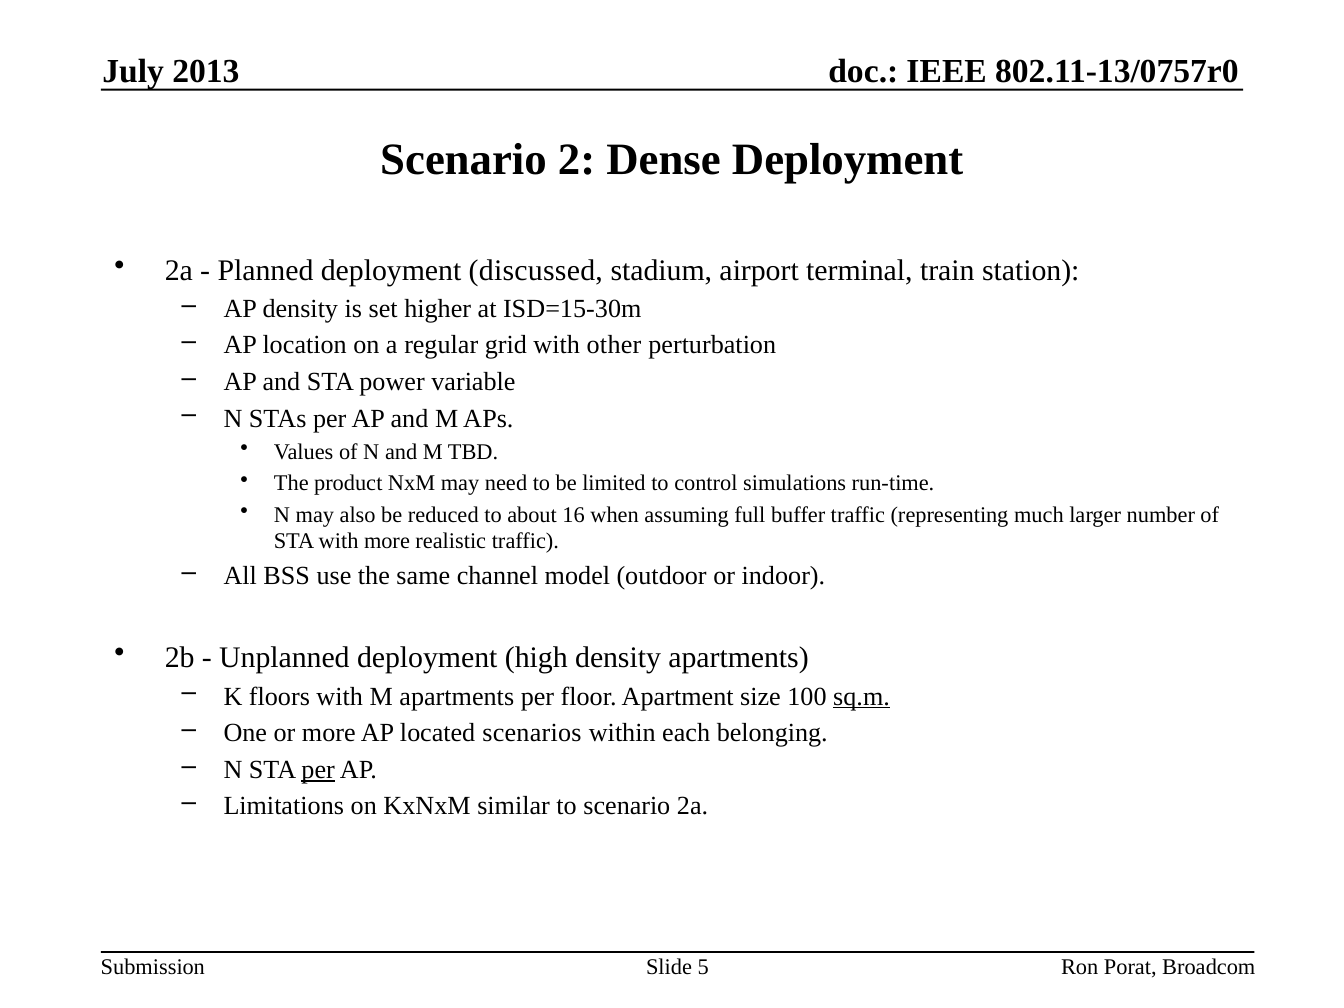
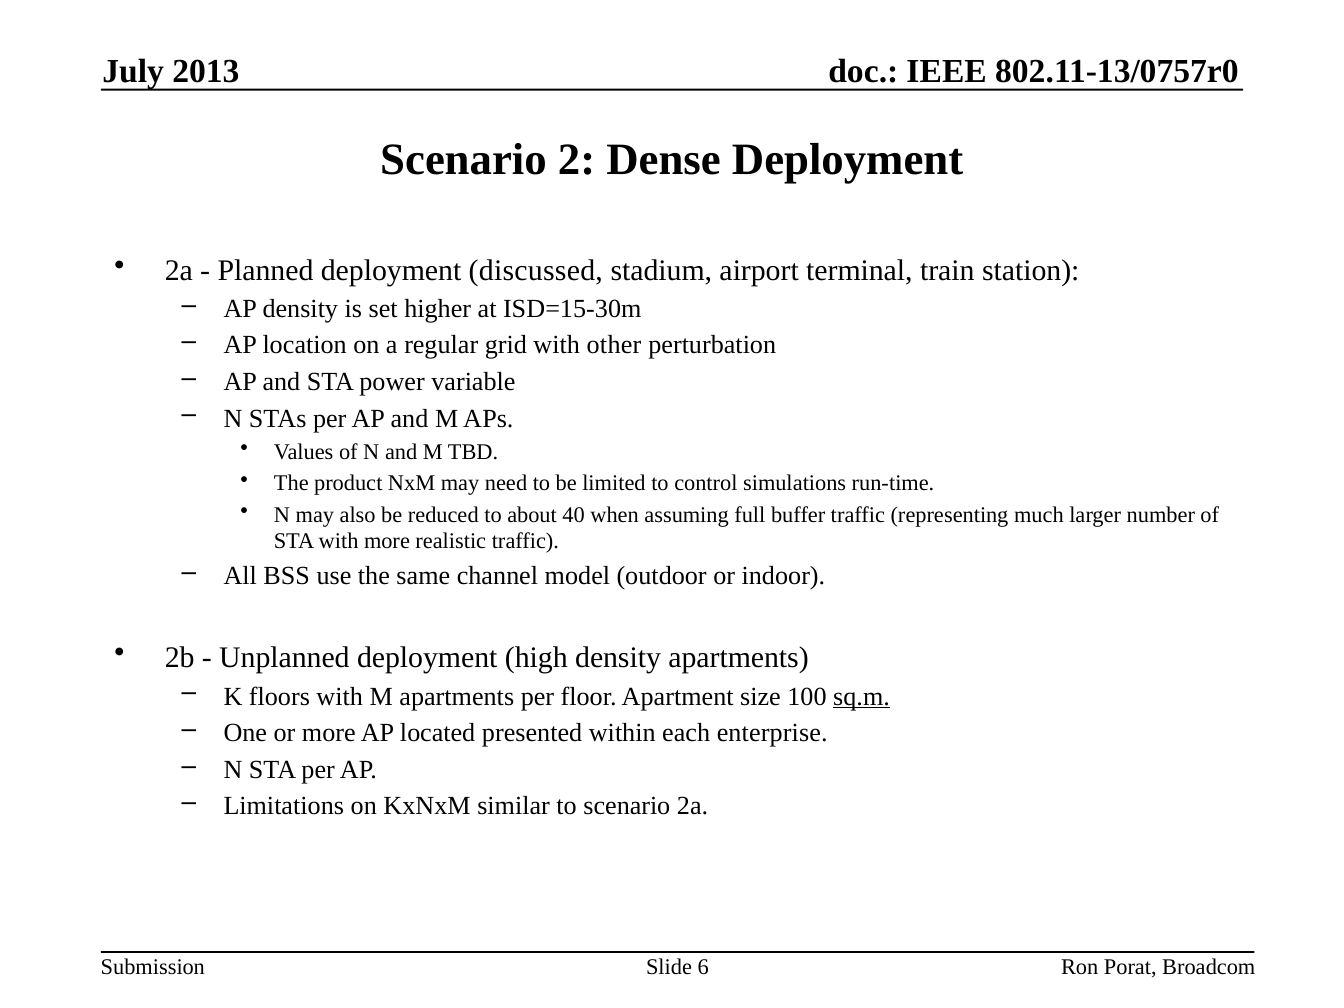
16: 16 -> 40
scenarios: scenarios -> presented
belonging: belonging -> enterprise
per at (318, 770) underline: present -> none
5: 5 -> 6
